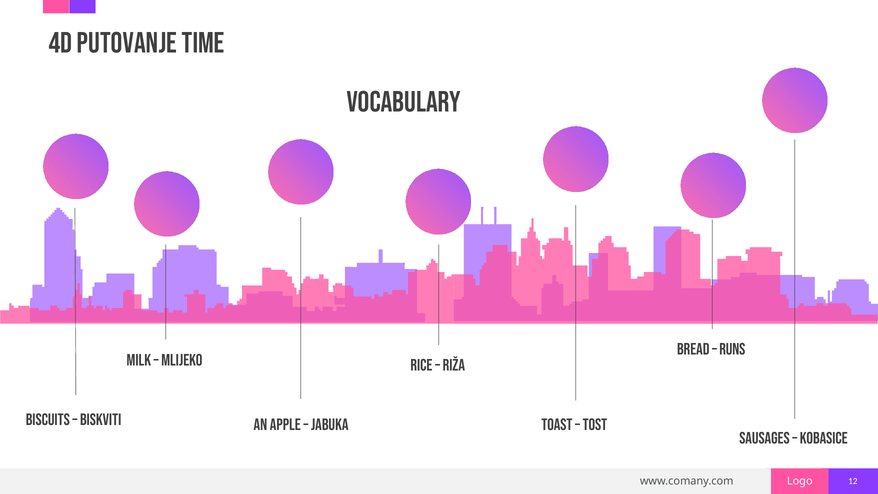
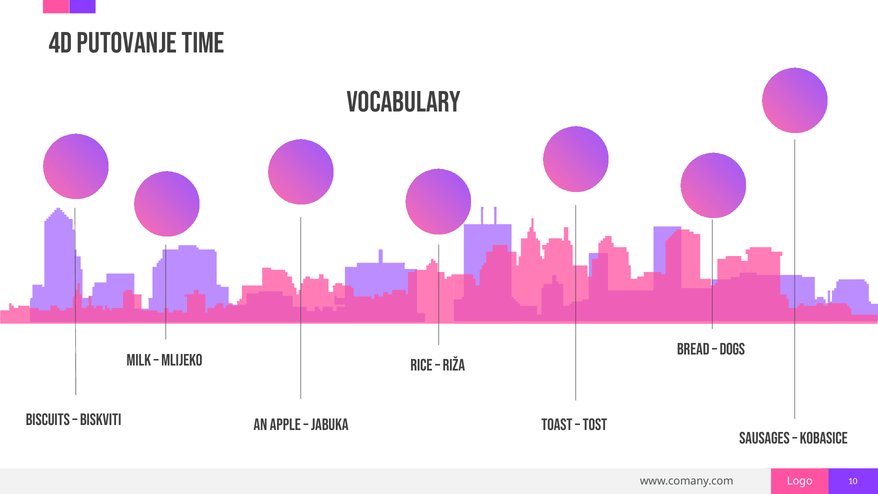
runs: runs -> dogs
12: 12 -> 10
